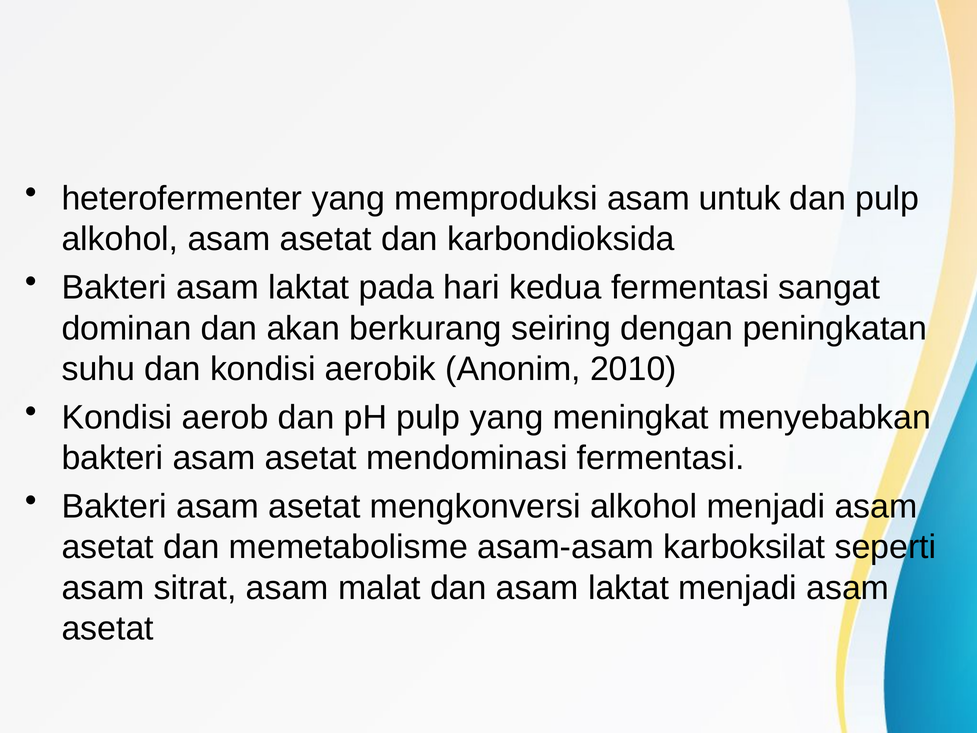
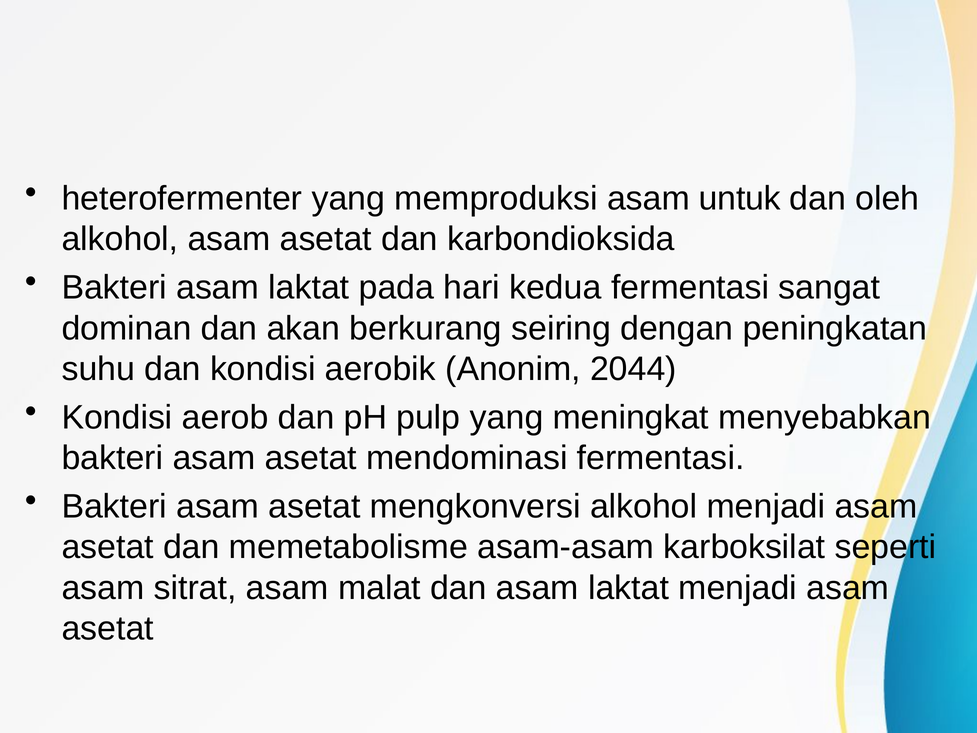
dan pulp: pulp -> oleh
2010: 2010 -> 2044
